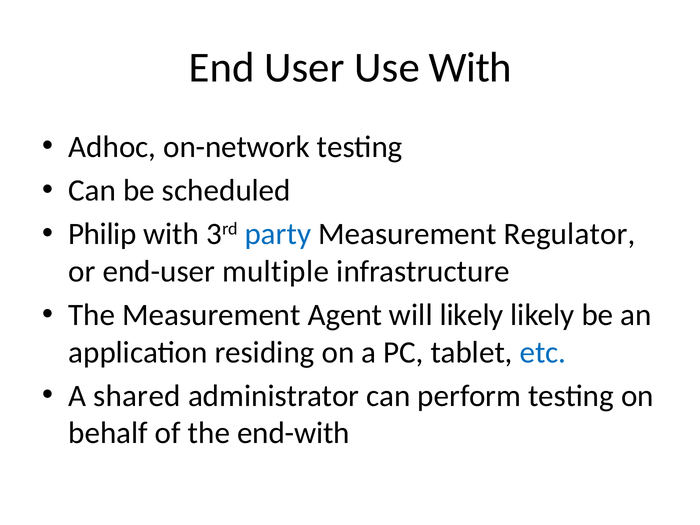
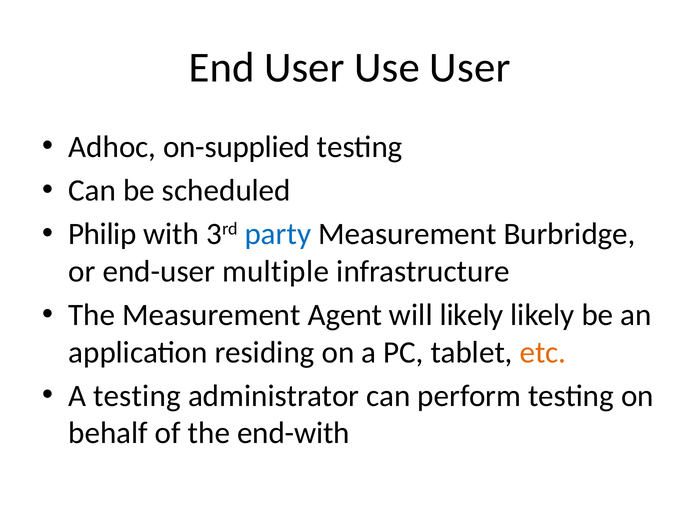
Use With: With -> User
on-network: on-network -> on-supplied
Regulator: Regulator -> Burbridge
etc colour: blue -> orange
A shared: shared -> testing
